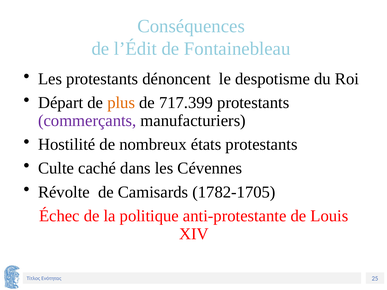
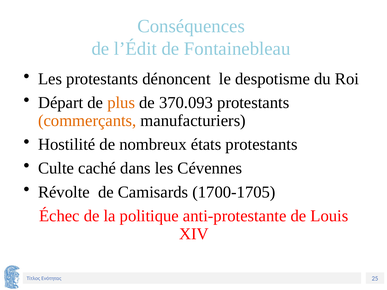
717.399: 717.399 -> 370.093
commerçants colour: purple -> orange
1782-1705: 1782-1705 -> 1700-1705
